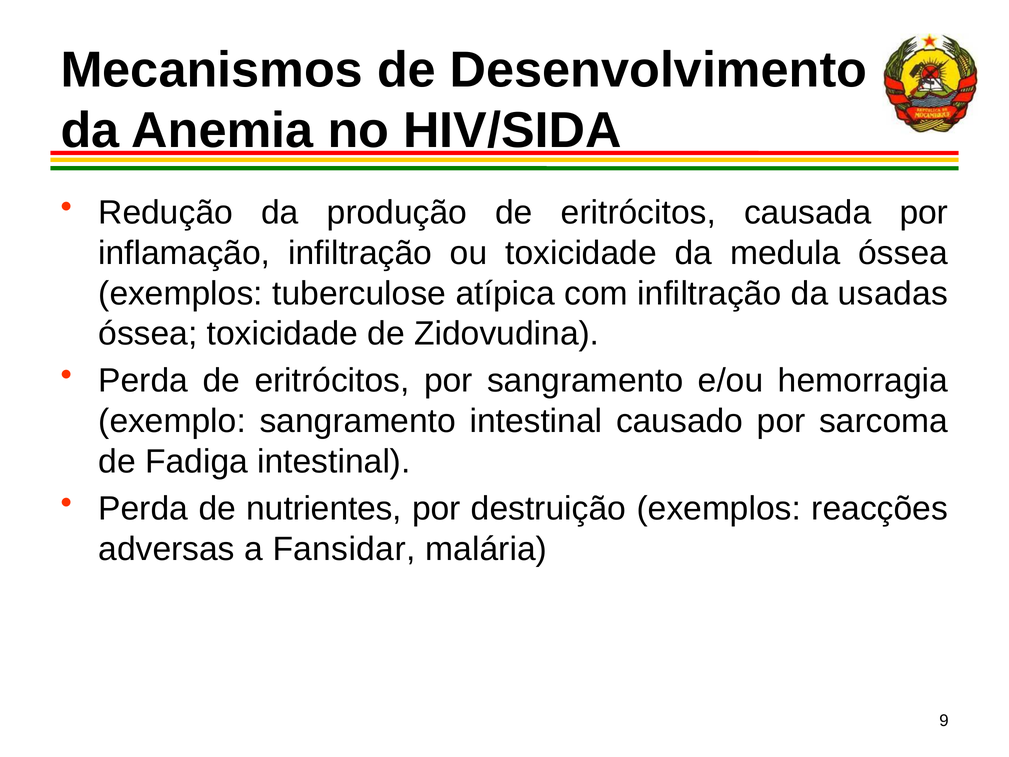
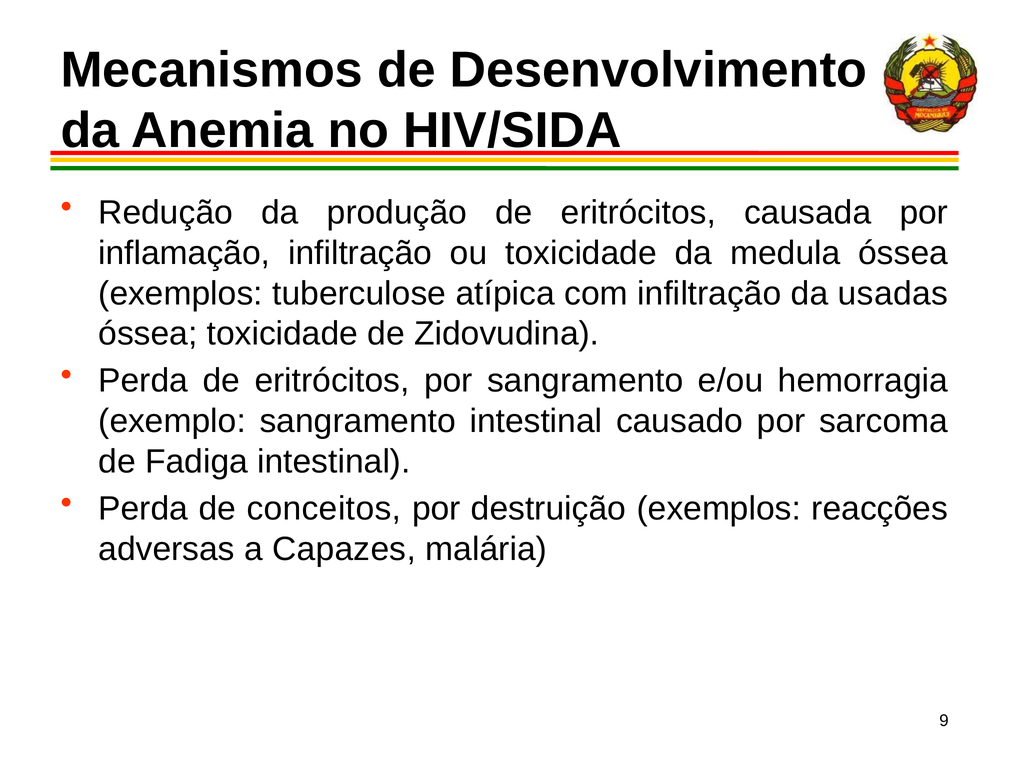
nutrientes: nutrientes -> conceitos
Fansidar: Fansidar -> Capazes
